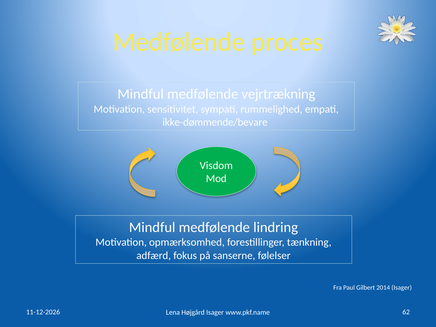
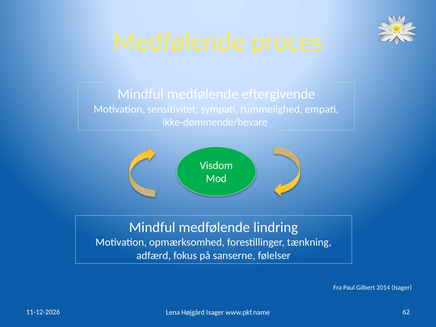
vejrtrækning: vejrtrækning -> eftergivende
